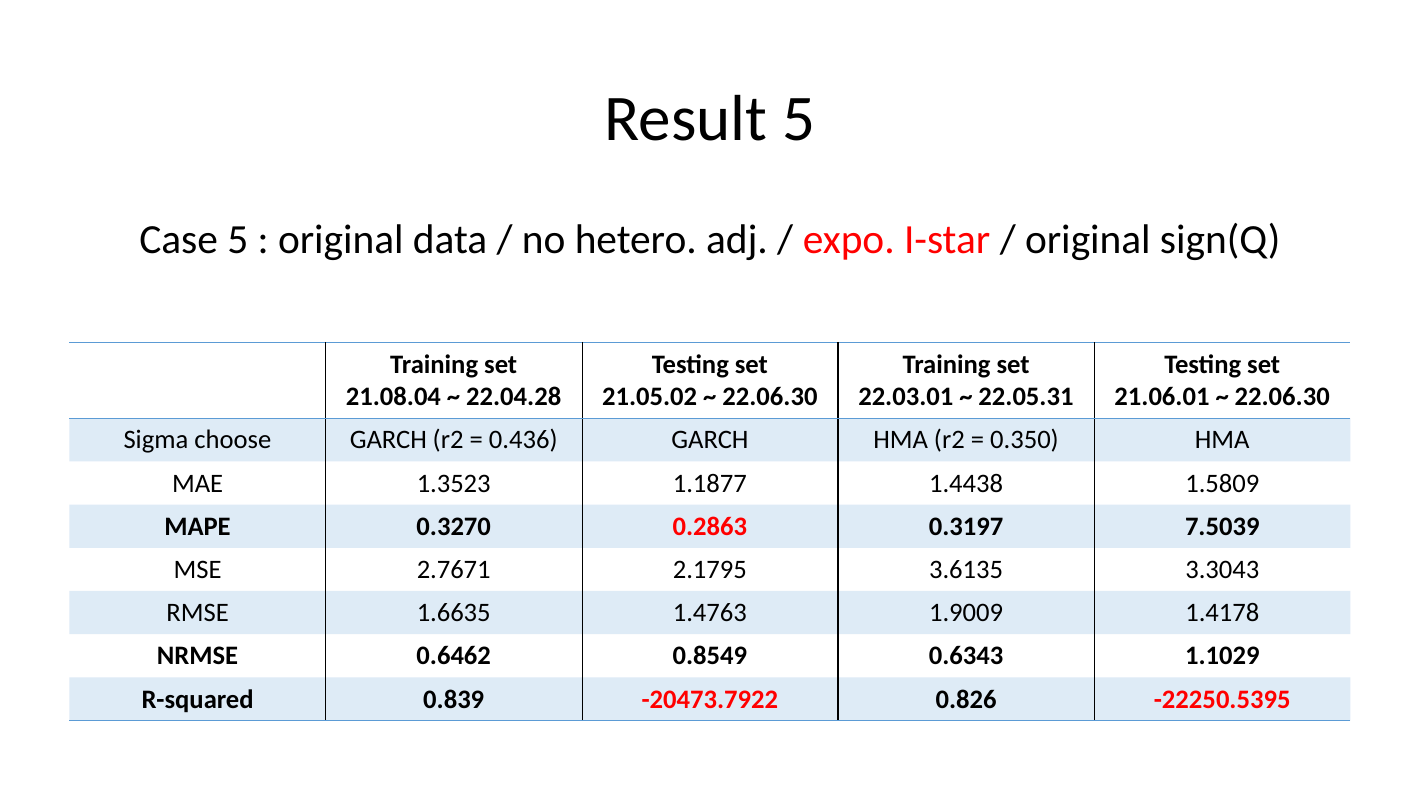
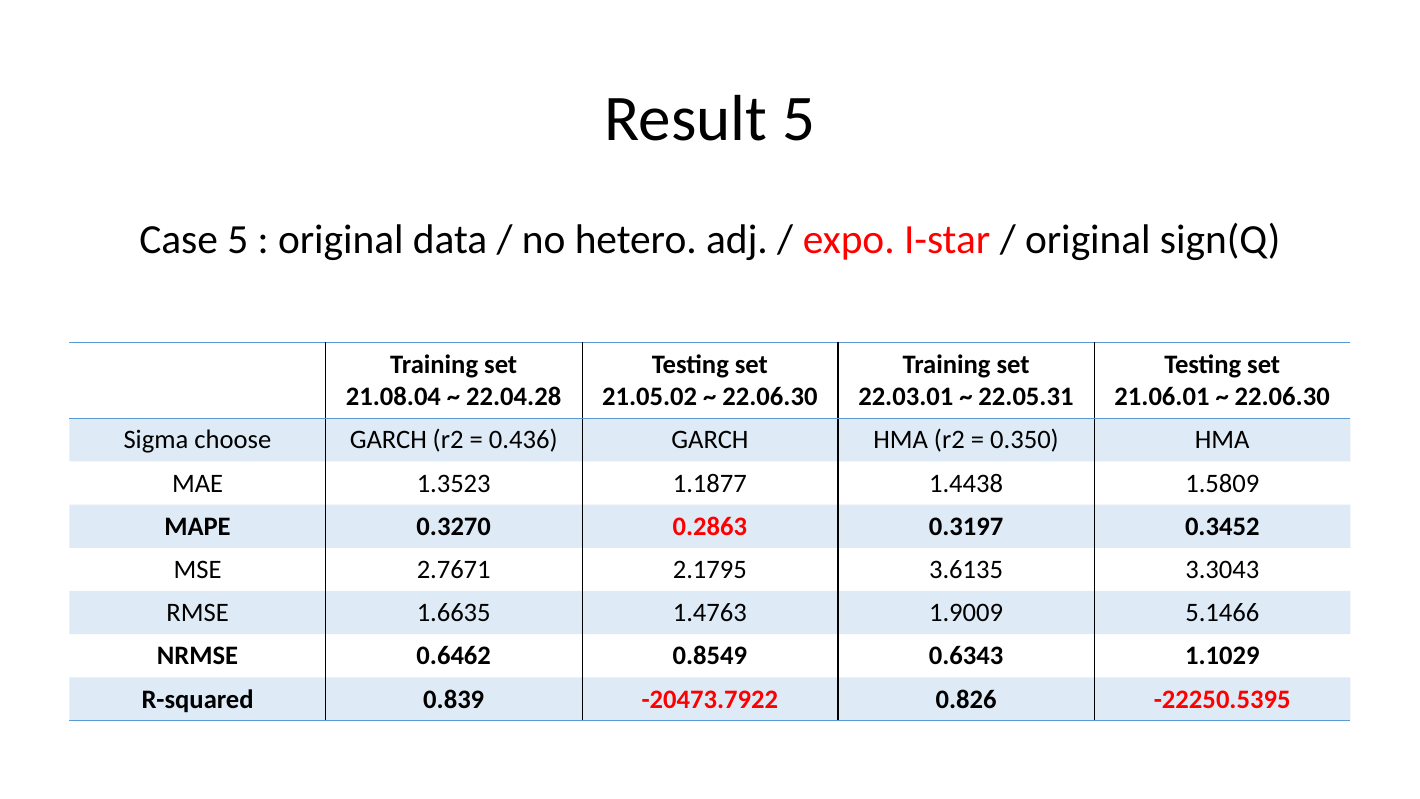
7.5039: 7.5039 -> 0.3452
1.4178: 1.4178 -> 5.1466
